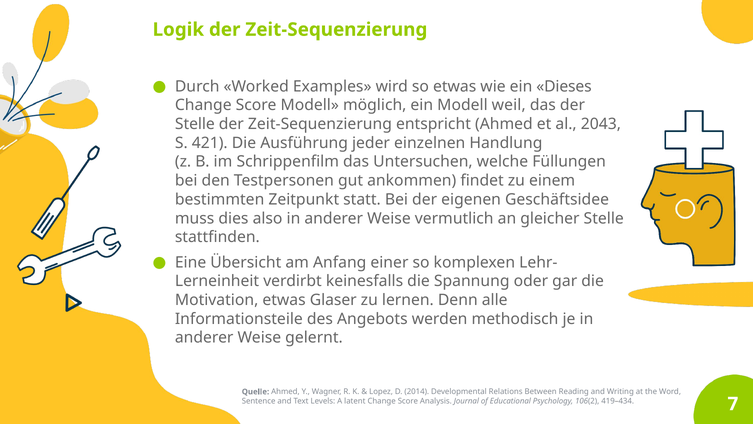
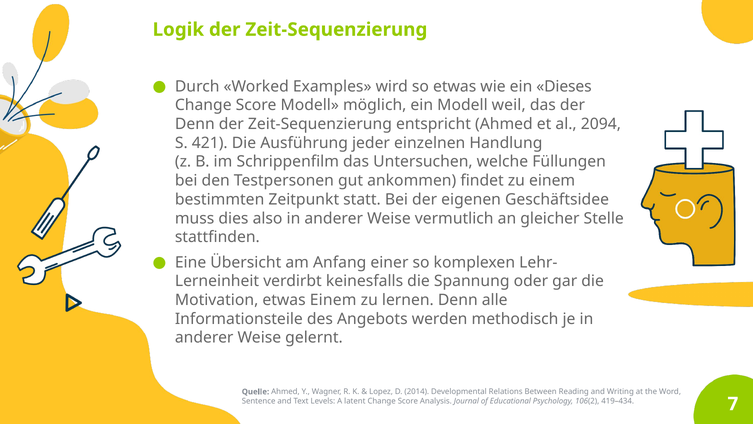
Stelle at (195, 124): Stelle -> Denn
2043: 2043 -> 2094
etwas Glaser: Glaser -> Einem
